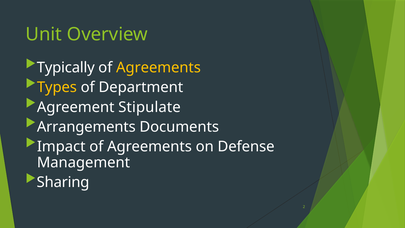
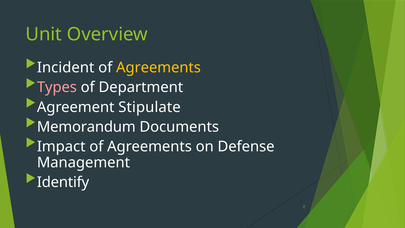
Typically: Typically -> Incident
Types colour: yellow -> pink
Arrangements: Arrangements -> Memorandum
Sharing: Sharing -> Identify
